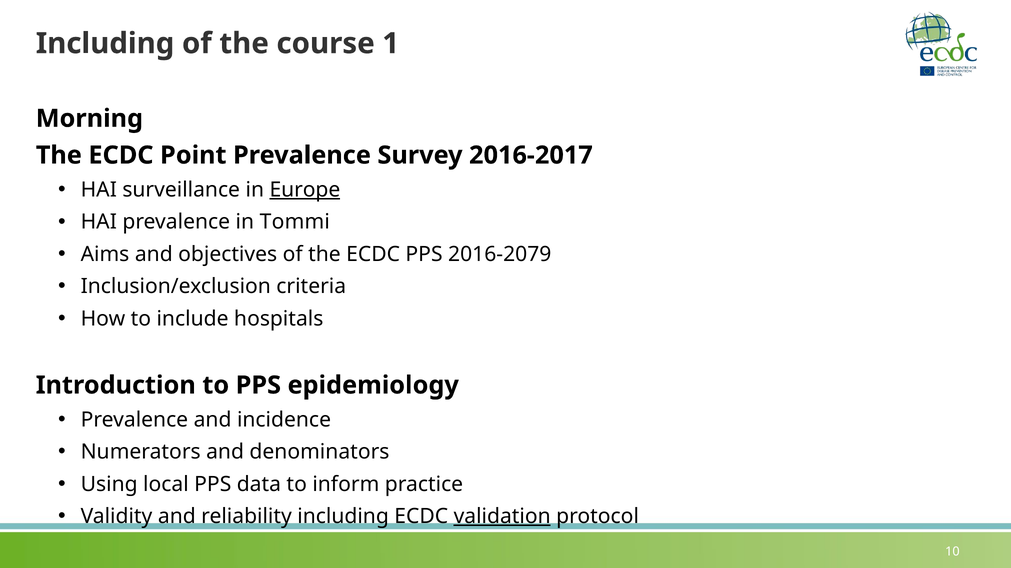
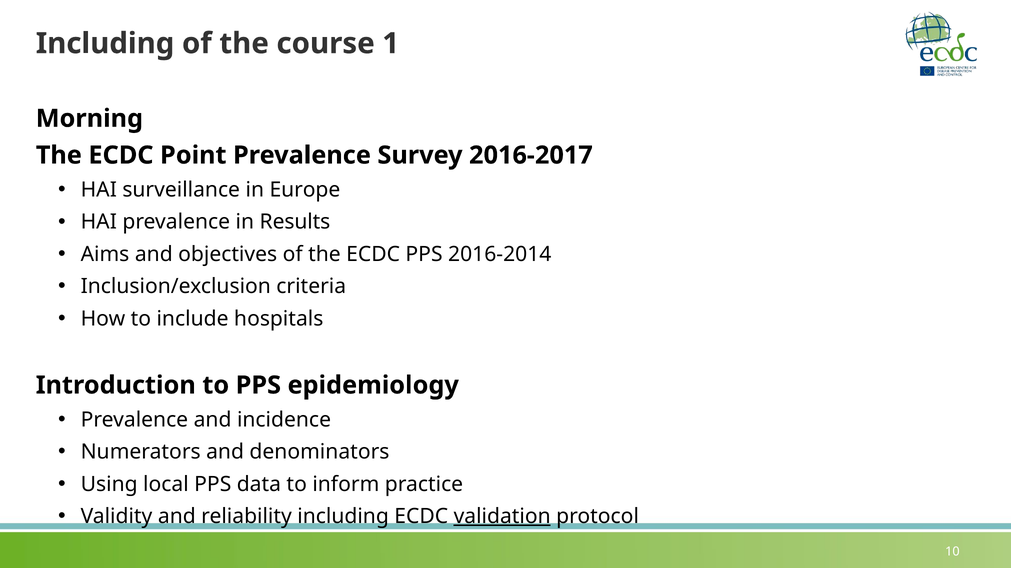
Europe underline: present -> none
Tommi: Tommi -> Results
2016-2079: 2016-2079 -> 2016-2014
